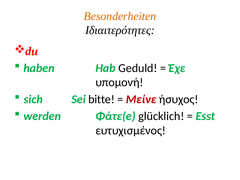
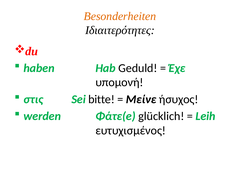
sich: sich -> στις
Μείνε colour: red -> black
Esst: Esst -> Leih
